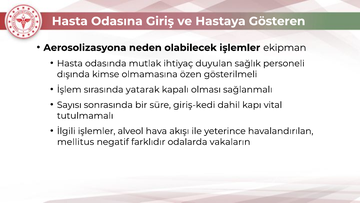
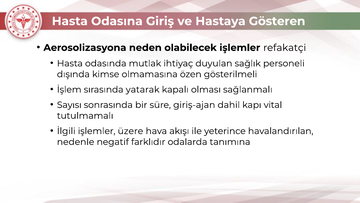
ekipman: ekipman -> refakatçi
giriş-kedi: giriş-kedi -> giriş-ajan
alveol: alveol -> üzere
mellitus: mellitus -> nedenle
vakaların: vakaların -> tanımına
